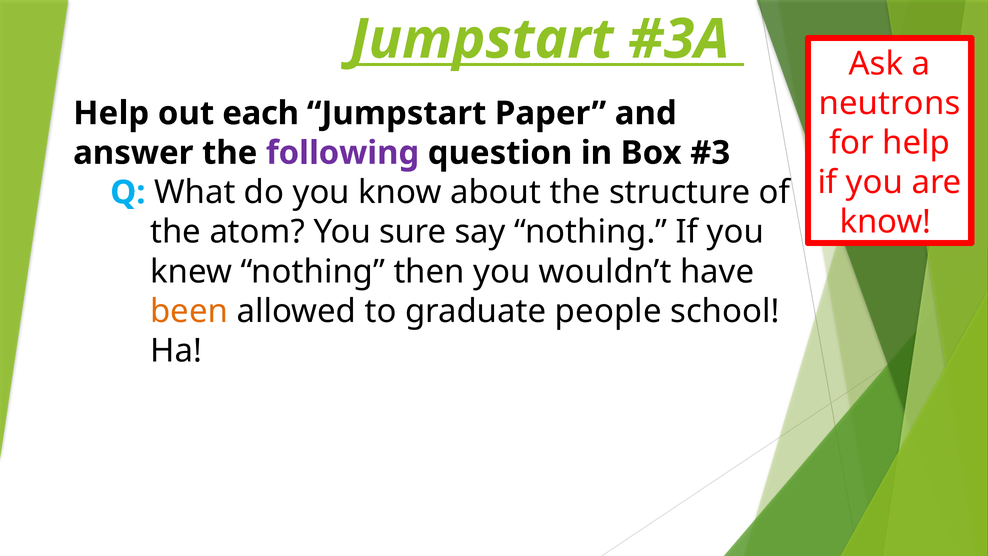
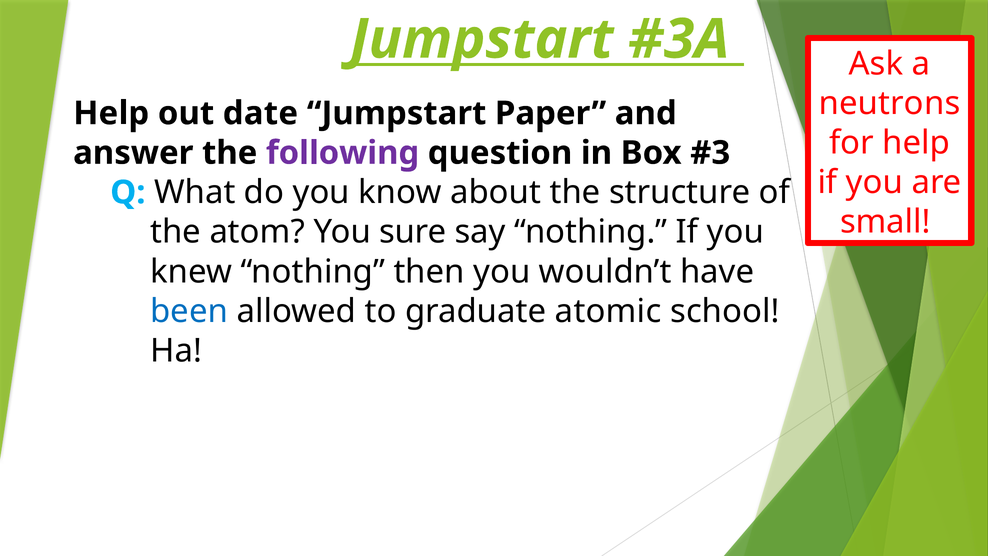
each: each -> date
know at (885, 222): know -> small
been colour: orange -> blue
people: people -> atomic
